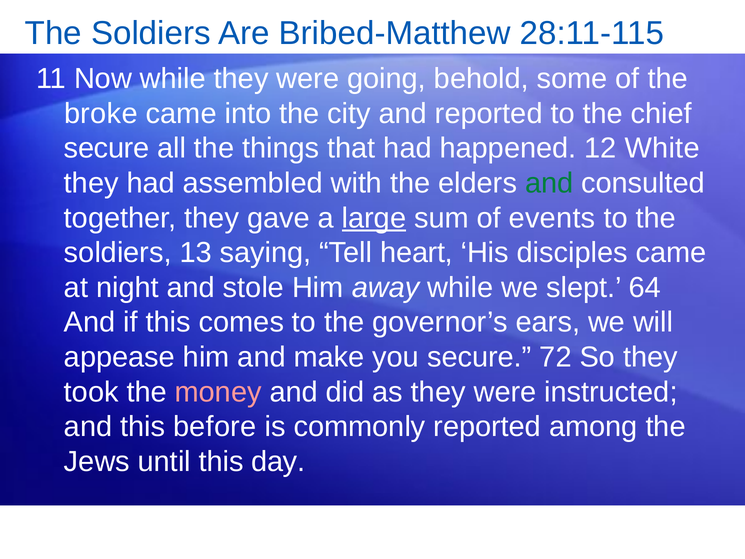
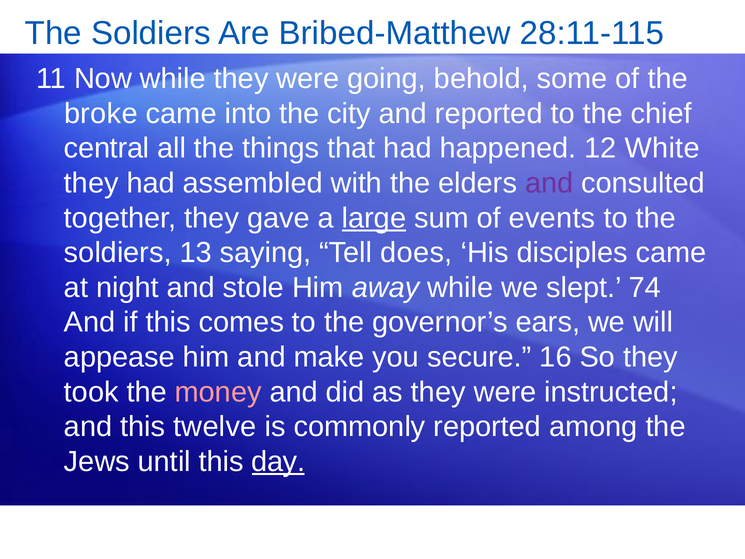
secure at (107, 148): secure -> central
and at (549, 183) colour: green -> purple
heart: heart -> does
64: 64 -> 74
72: 72 -> 16
before: before -> twelve
day underline: none -> present
